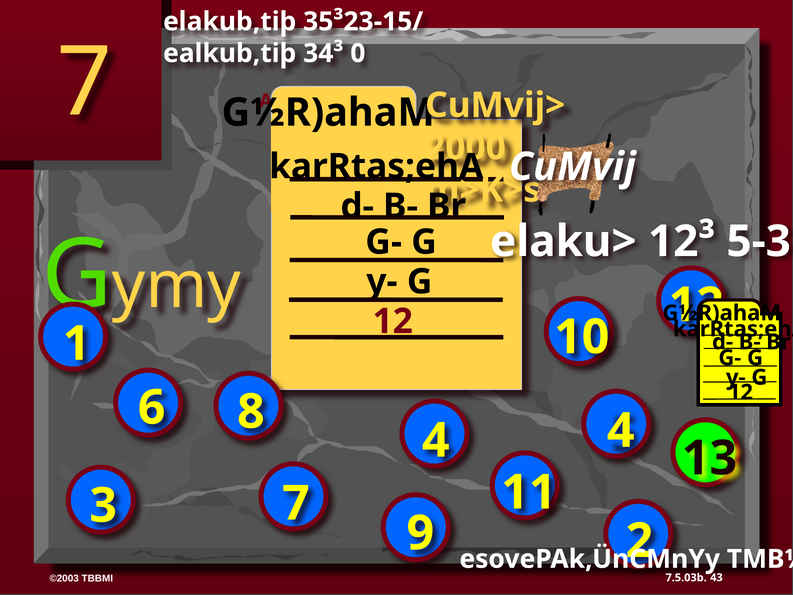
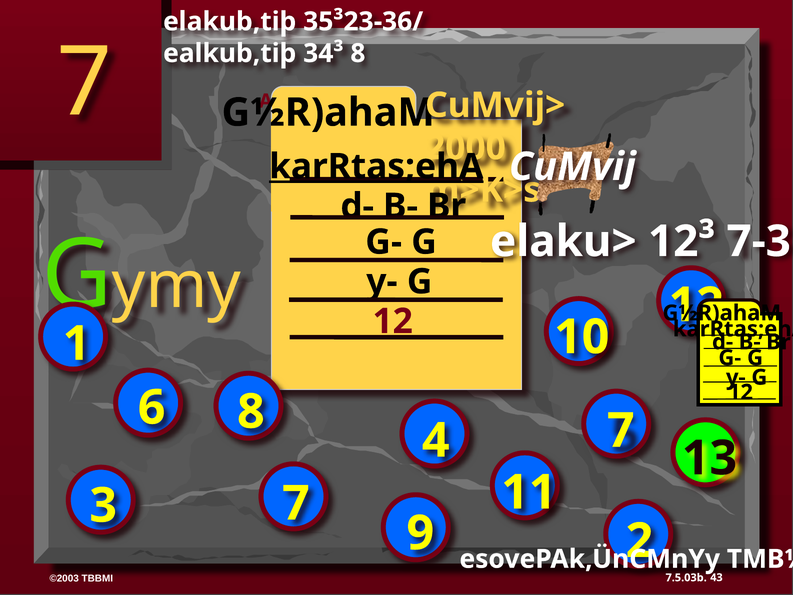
35³23-15/: 35³23-15/ -> 35³23-36/
34³ 0: 0 -> 8
karRtas;ehA at (376, 167) underline: none -> present
5-3: 5-3 -> 7-3
4 4: 4 -> 7
